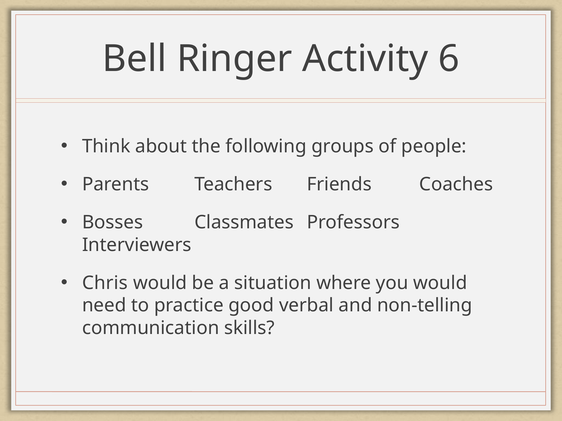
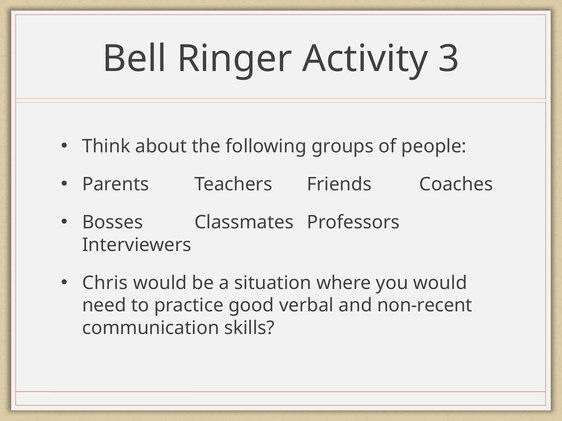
6: 6 -> 3
non-telling: non-telling -> non-recent
